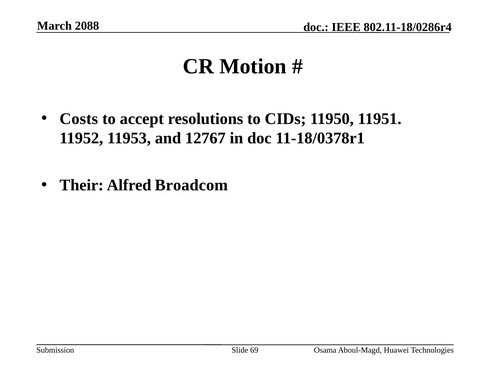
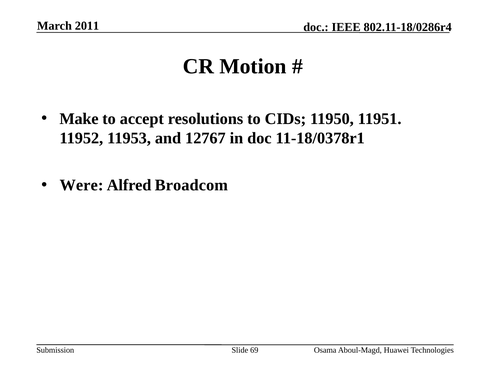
2088: 2088 -> 2011
Costs: Costs -> Make
Their: Their -> Were
